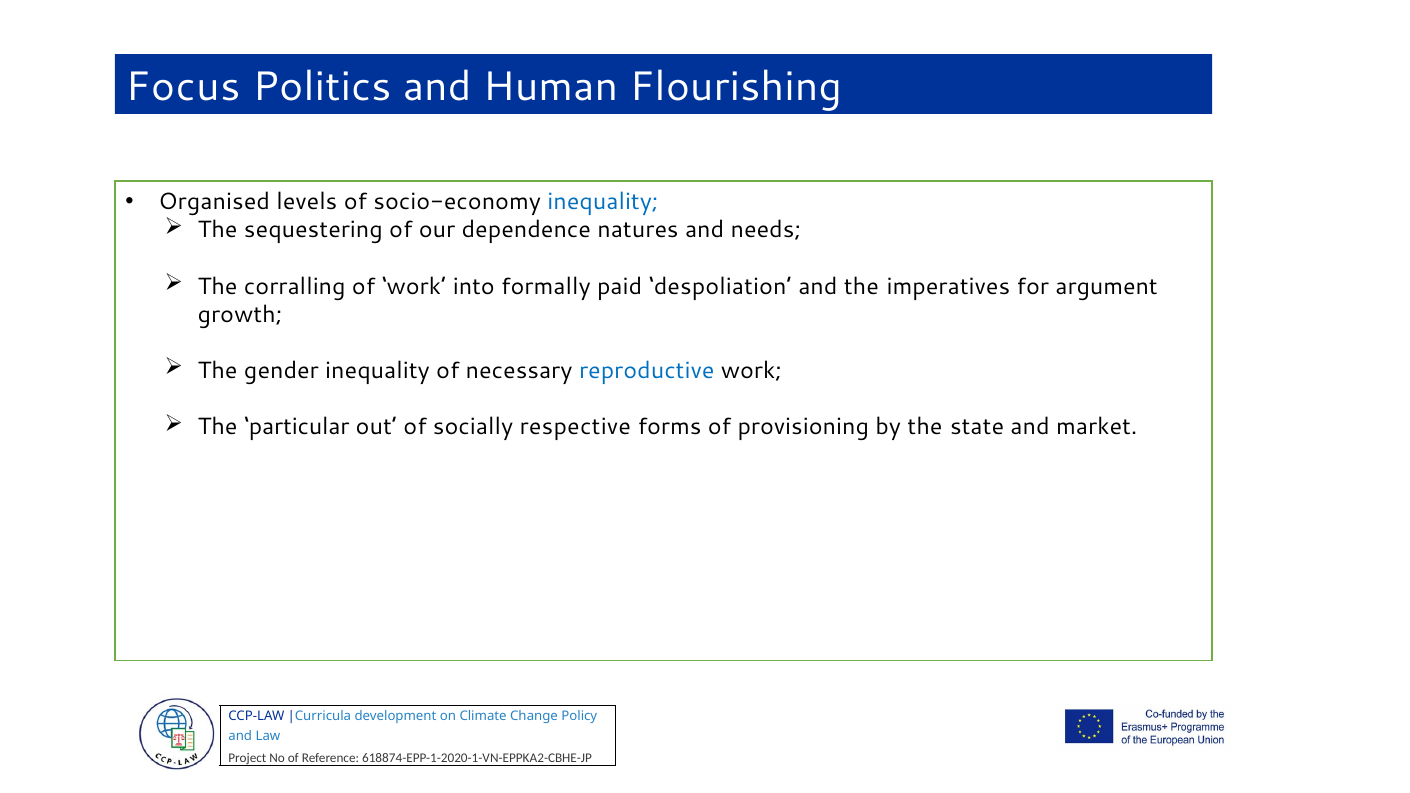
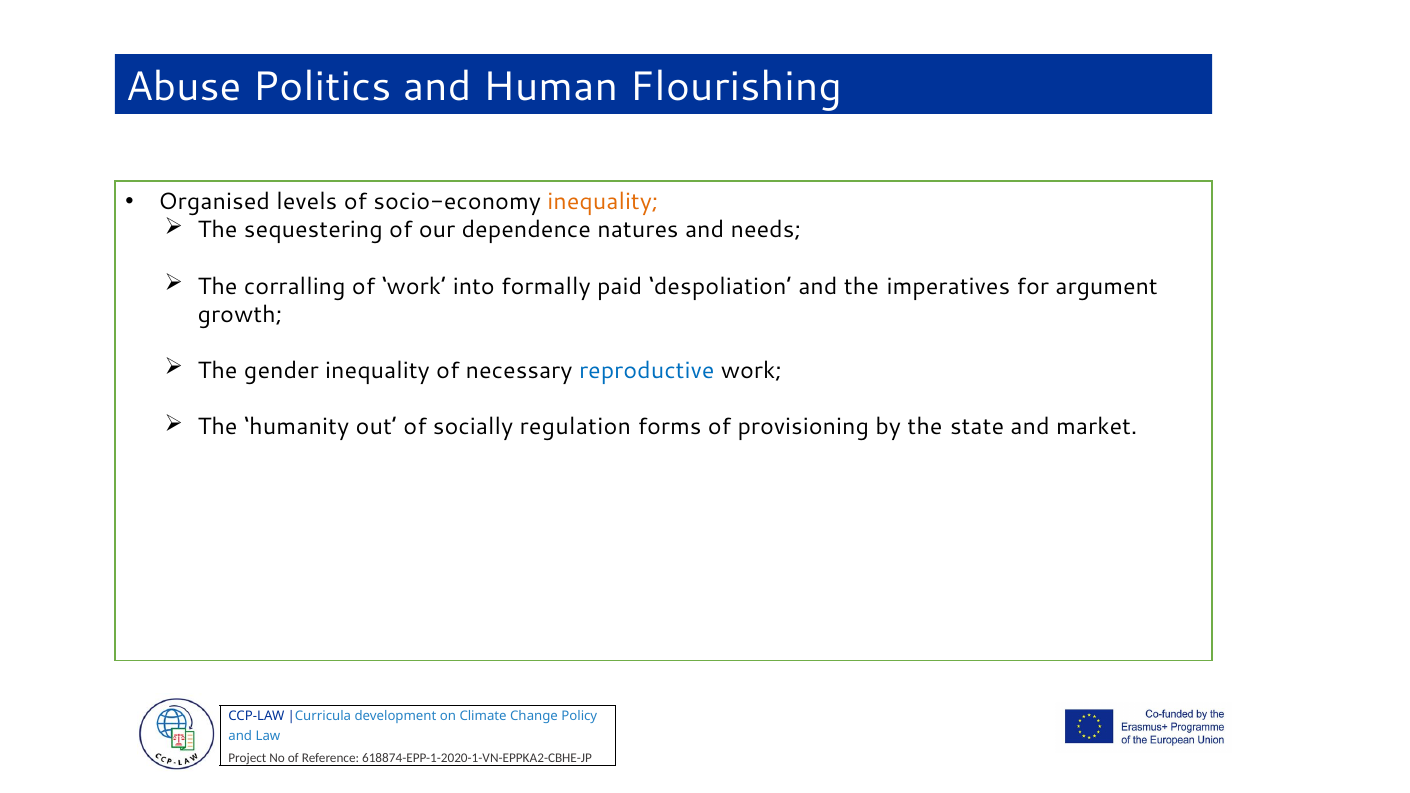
Focus: Focus -> Abuse
inequality at (603, 202) colour: blue -> orange
particular: particular -> humanity
respective: respective -> regulation
